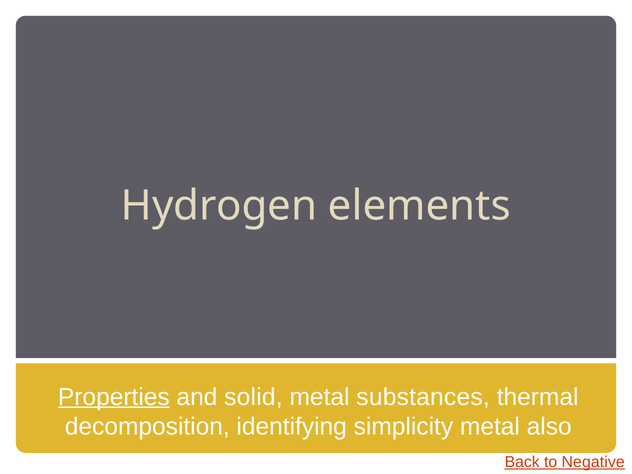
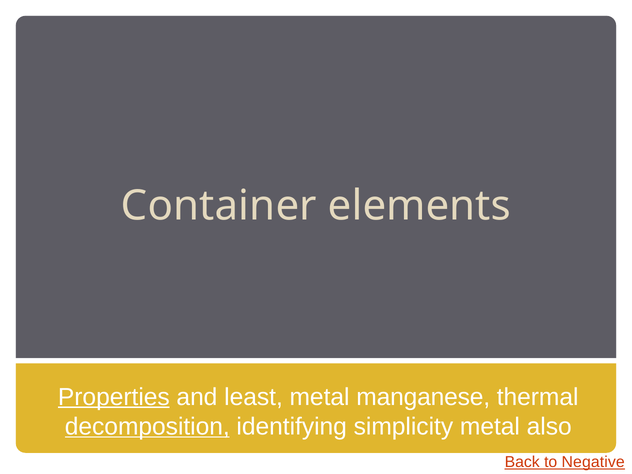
Hydrogen: Hydrogen -> Container
solid: solid -> least
substances: substances -> manganese
decomposition underline: none -> present
